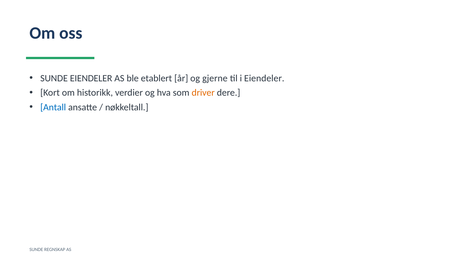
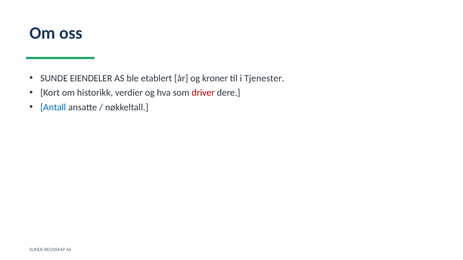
gjerne: gjerne -> kroner
i Eiendeler: Eiendeler -> Tjenester
driver colour: orange -> red
